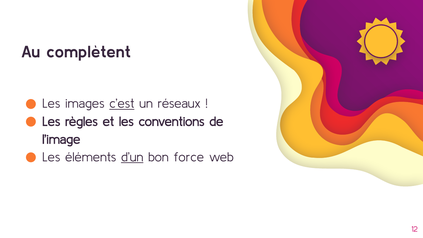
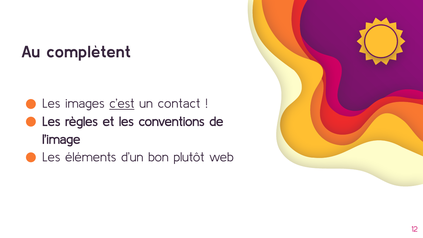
réseaux: réseaux -> contact
d’un underline: present -> none
force: force -> plutôt
